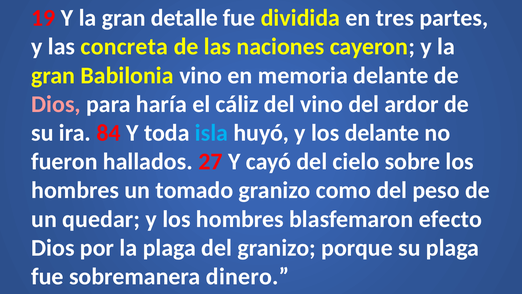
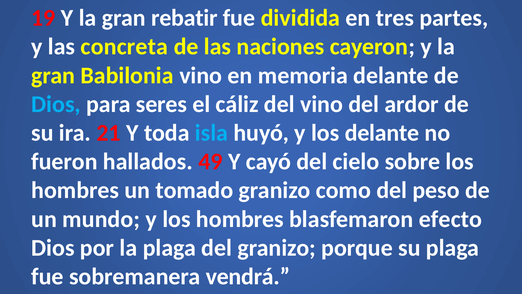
detalle: detalle -> rebatir
Dios at (56, 104) colour: pink -> light blue
haría: haría -> seres
84: 84 -> 21
27: 27 -> 49
quedar: quedar -> mundo
dinero: dinero -> vendrá
